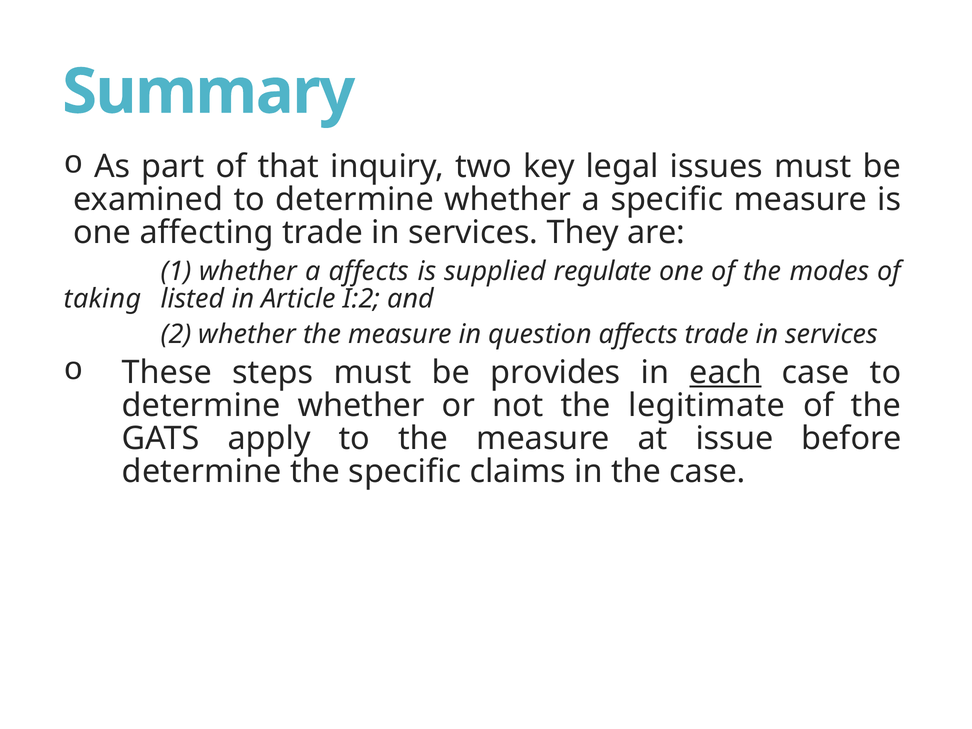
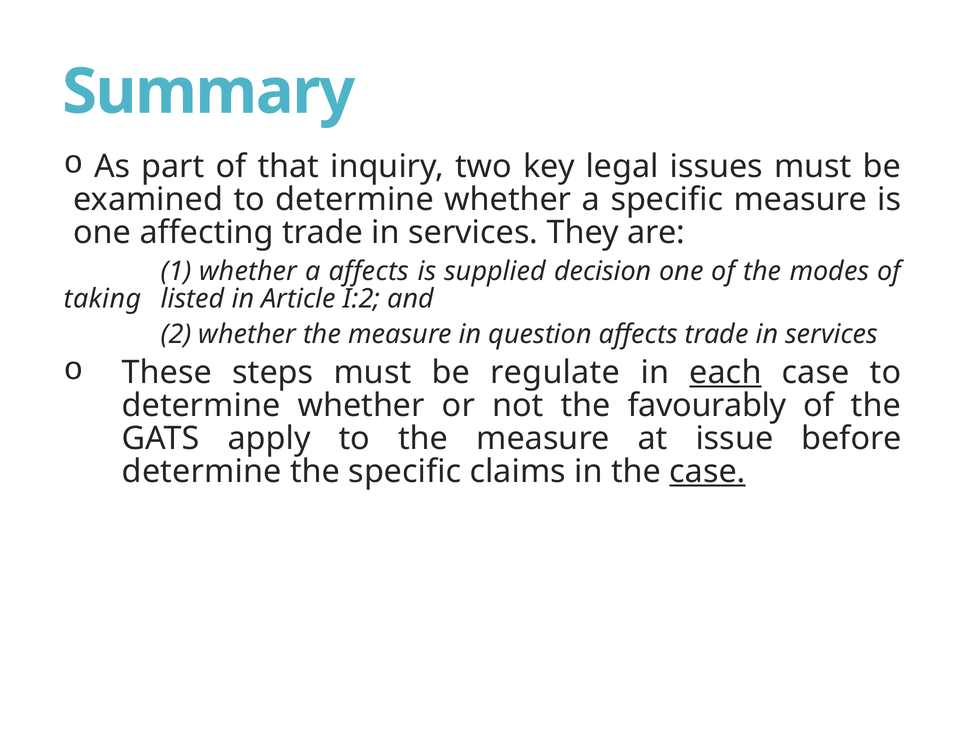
regulate: regulate -> decision
provides: provides -> regulate
legitimate: legitimate -> favourably
case at (707, 472) underline: none -> present
